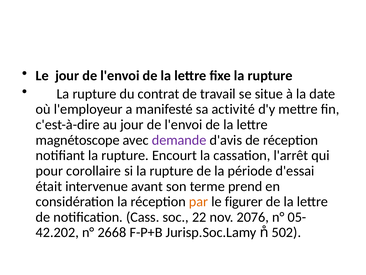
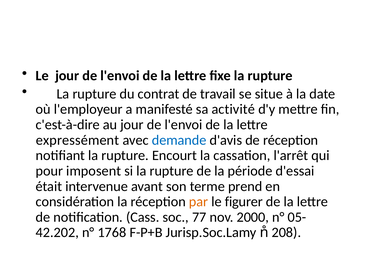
magnétoscope: magnétoscope -> expressément
demande colour: purple -> blue
corollaire: corollaire -> imposent
22: 22 -> 77
2076: 2076 -> 2000
2668: 2668 -> 1768
502: 502 -> 208
